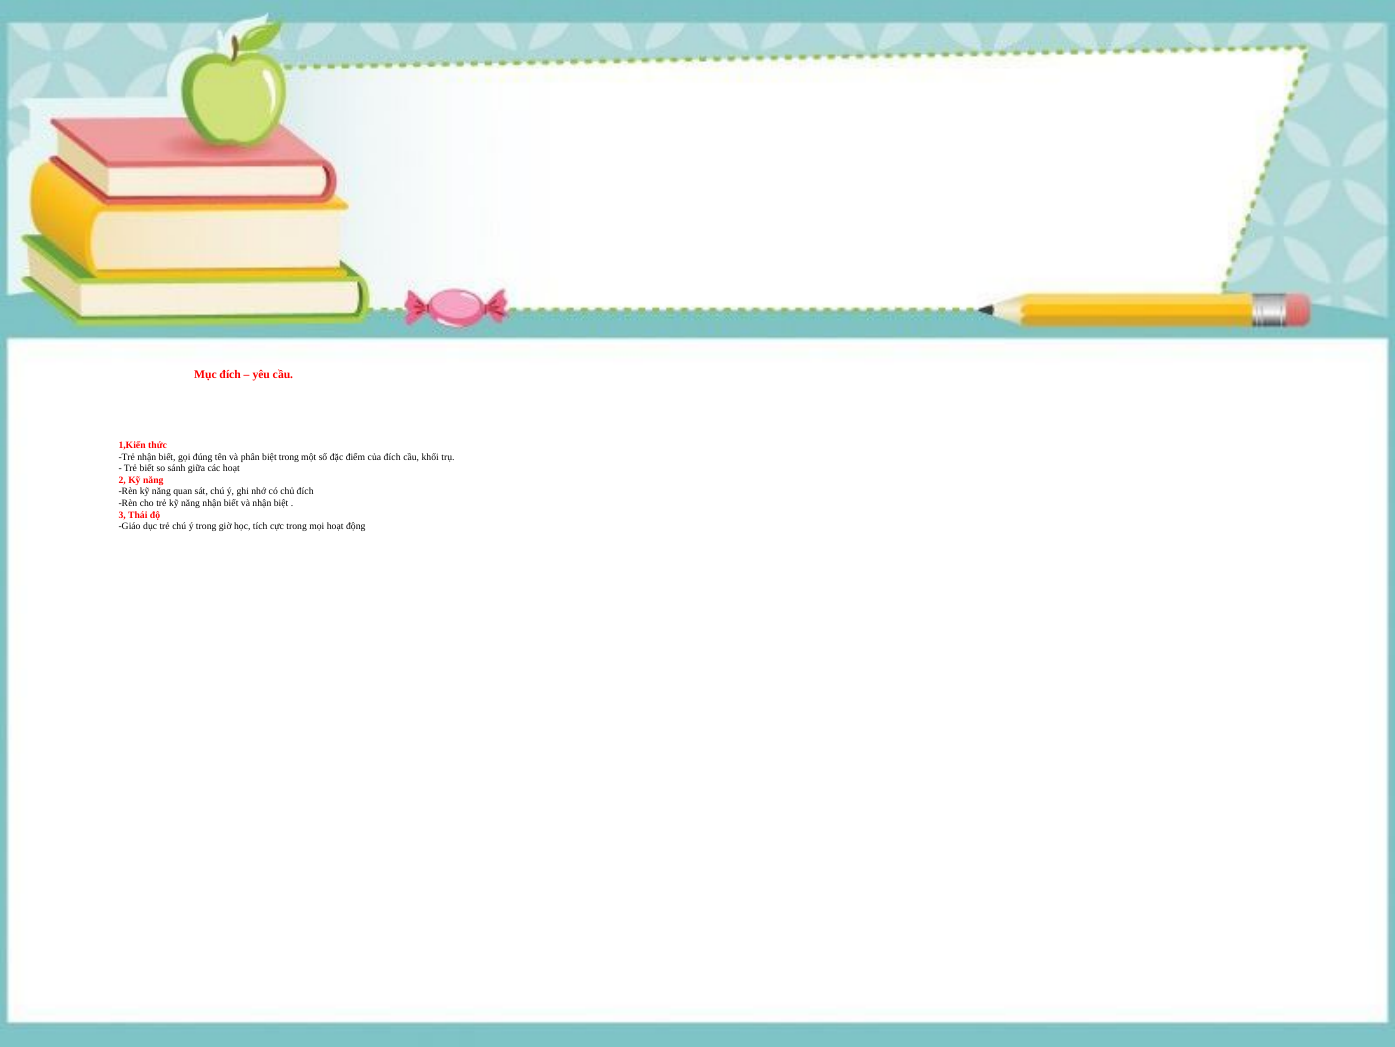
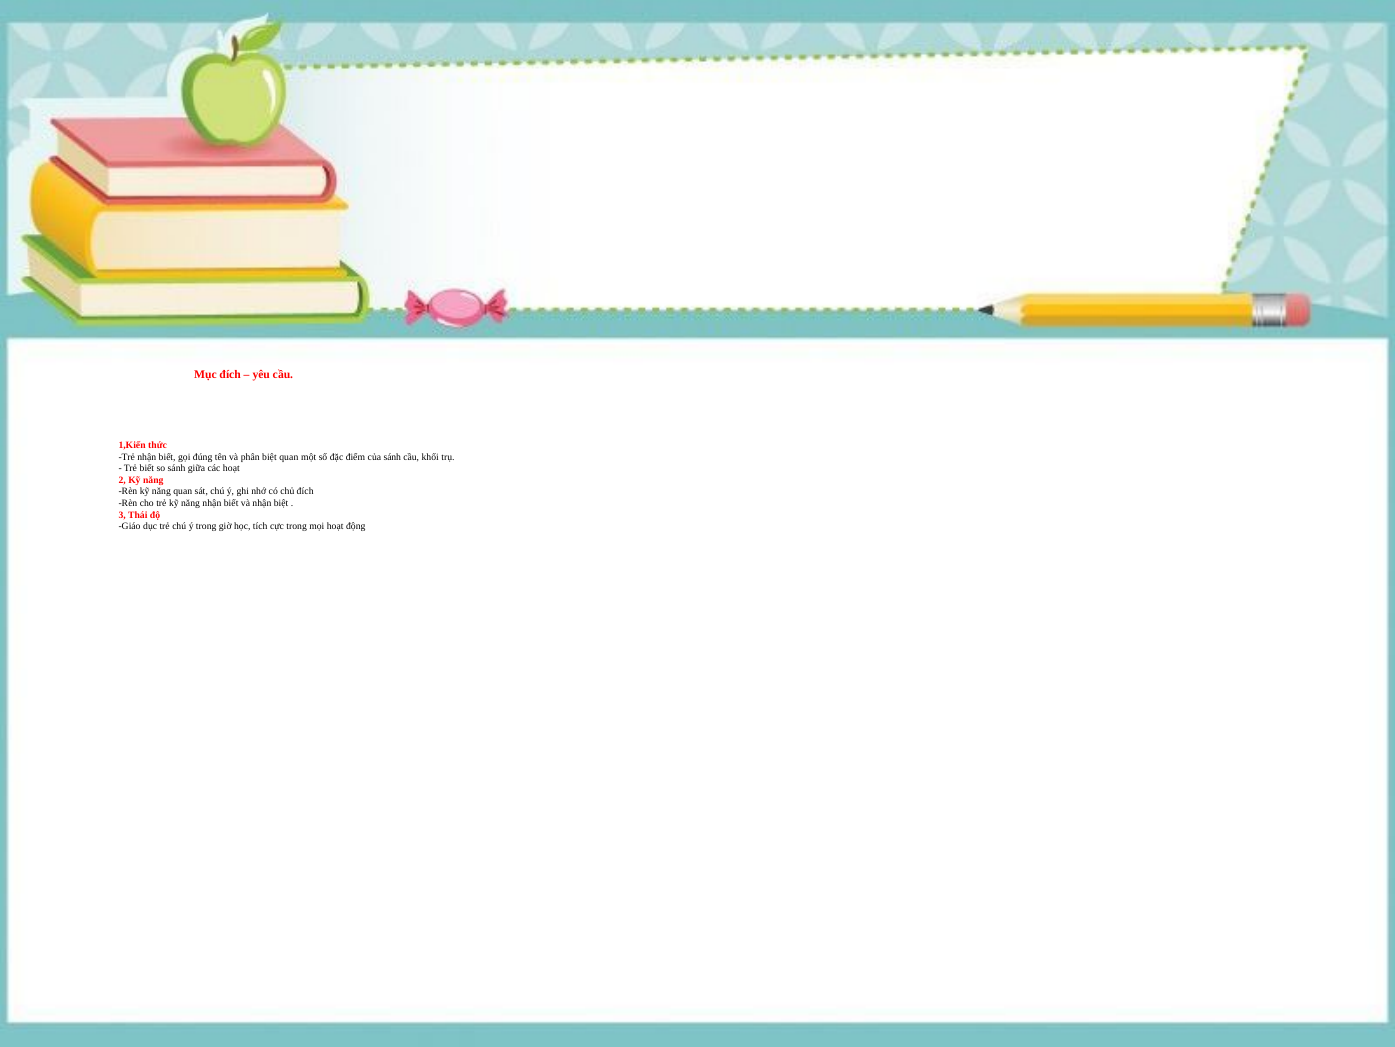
biệt trong: trong -> quan
của đích: đích -> sánh
